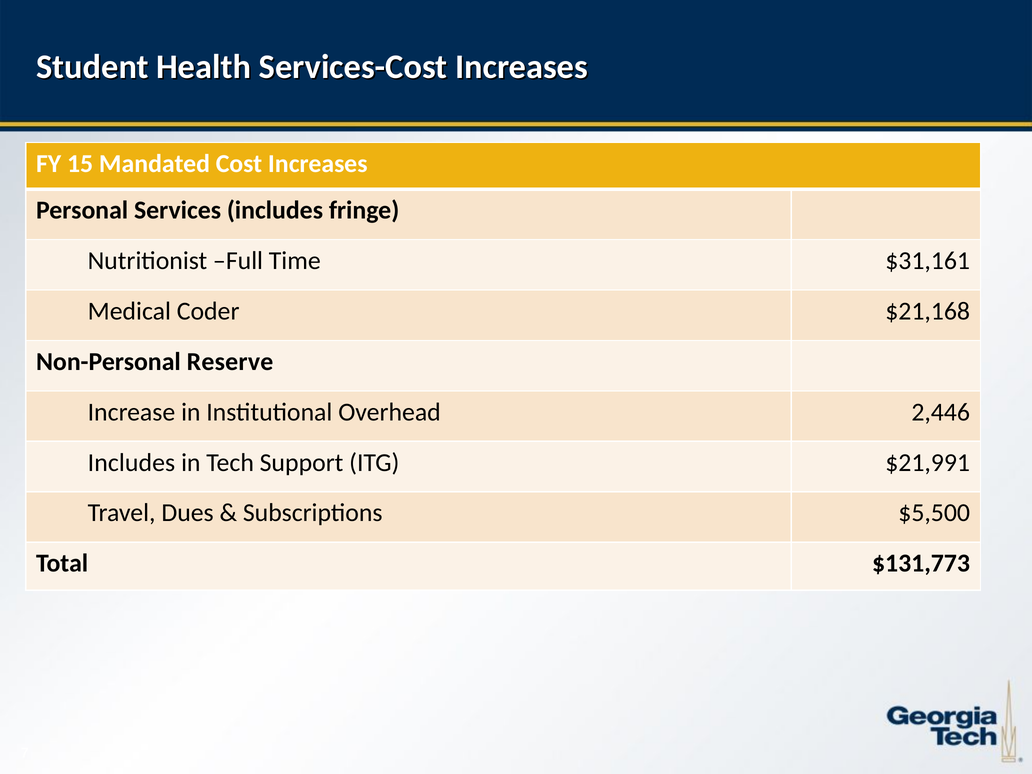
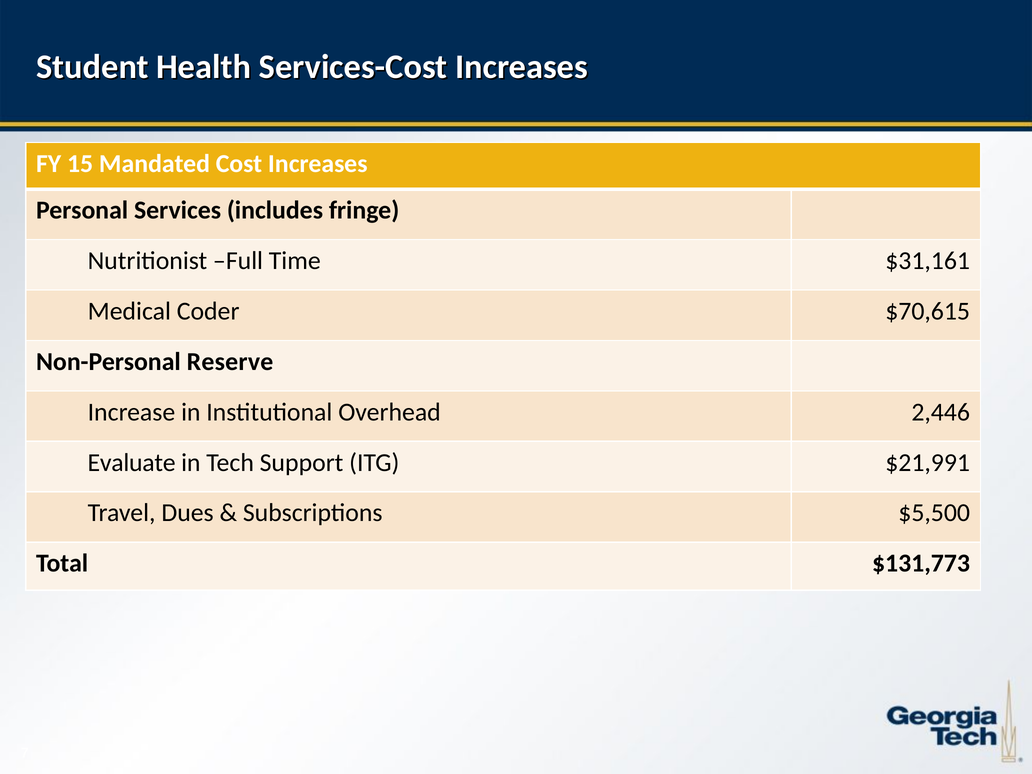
$21,168: $21,168 -> $70,615
Includes at (131, 463): Includes -> Evaluate
